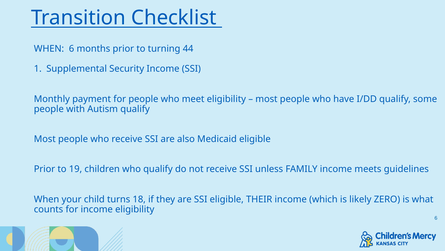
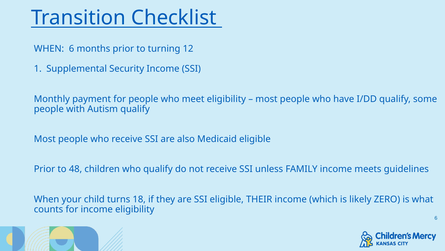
44: 44 -> 12
19: 19 -> 48
